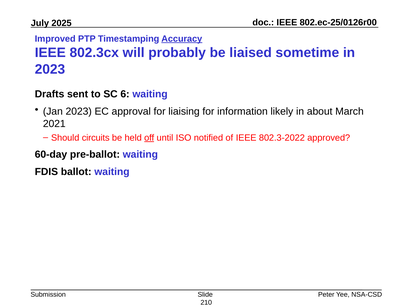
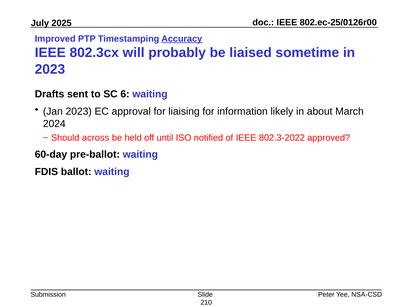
2021: 2021 -> 2024
circuits: circuits -> across
off underline: present -> none
